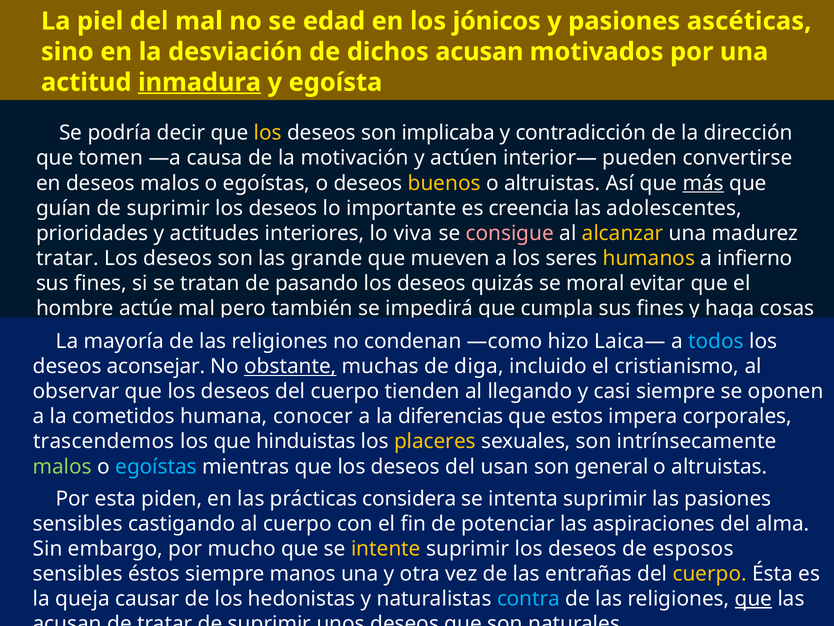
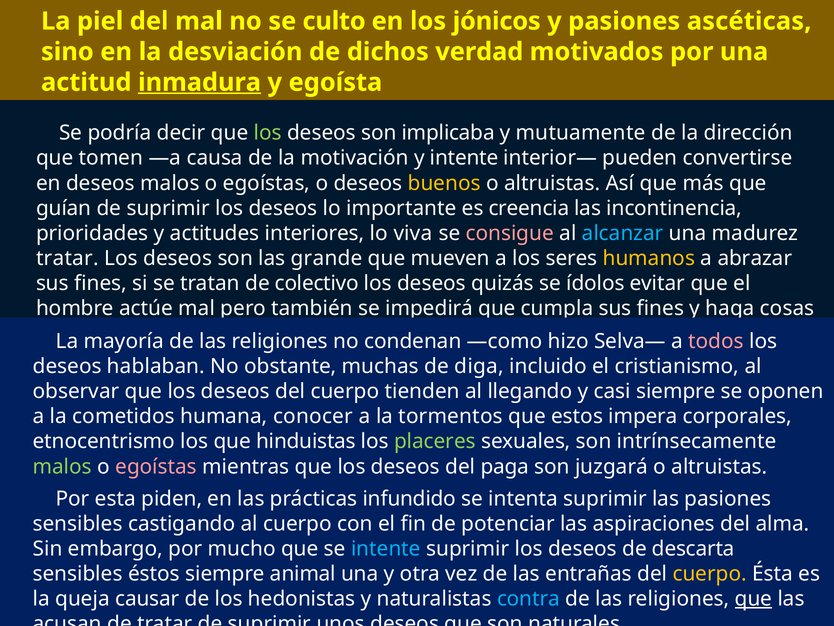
edad: edad -> culto
dichos acusan: acusan -> verdad
los at (268, 133) colour: yellow -> light green
contradicción: contradicción -> mutuamente
y actúen: actúen -> intente
más underline: present -> none
adolescentes: adolescentes -> incontinencia
alcanzar colour: yellow -> light blue
infierno: infierno -> abrazar
pasando: pasando -> colectivo
moral: moral -> ídolos
Laica—: Laica— -> Selva—
todos colour: light blue -> pink
aconsejar: aconsejar -> hablaban
obstante underline: present -> none
diferencias: diferencias -> tormentos
trascendemos: trascendemos -> etnocentrismo
placeres colour: yellow -> light green
egoístas at (156, 466) colour: light blue -> pink
usan: usan -> paga
general: general -> juzgará
considera: considera -> infundido
intente at (386, 548) colour: yellow -> light blue
esposos: esposos -> descarta
manos: manos -> animal
